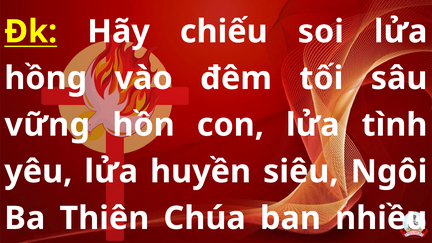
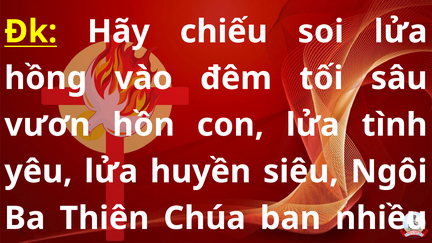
vững: vững -> vươn
